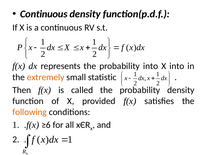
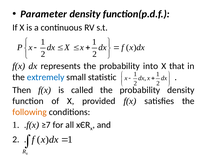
Continuous at (44, 14): Continuous -> Parameter
X into: into -> that
extremely colour: orange -> blue
≥6: ≥6 -> ≥7
